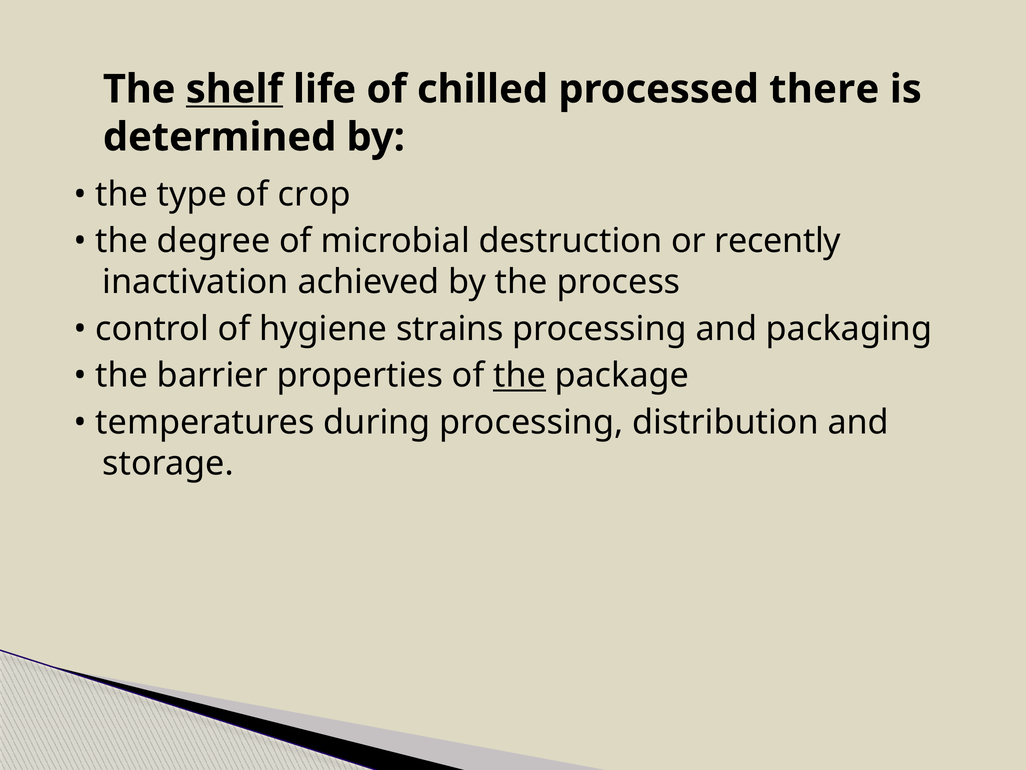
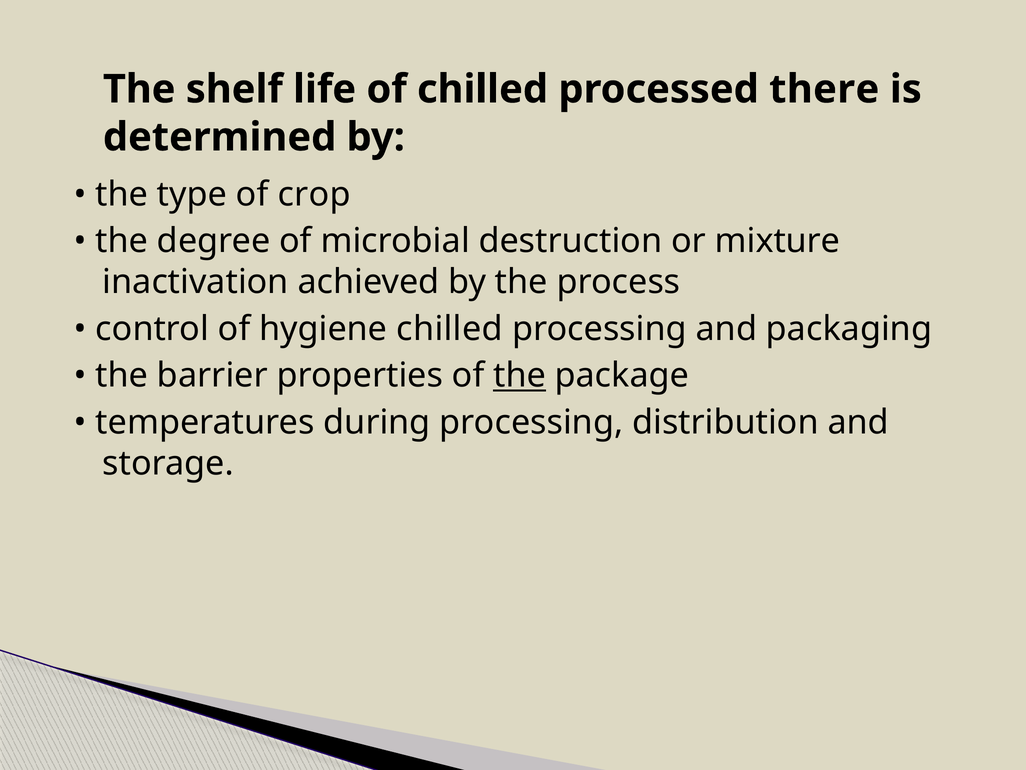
shelf underline: present -> none
recently: recently -> mixture
hygiene strains: strains -> chilled
